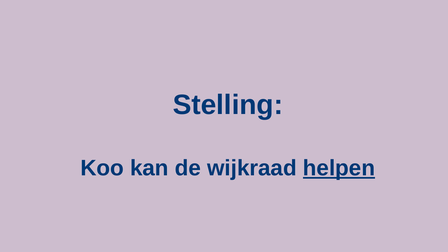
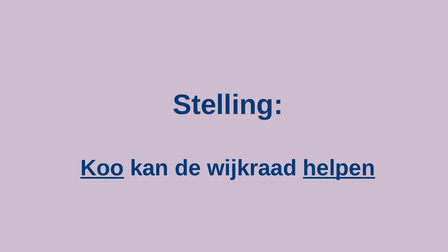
Koo underline: none -> present
